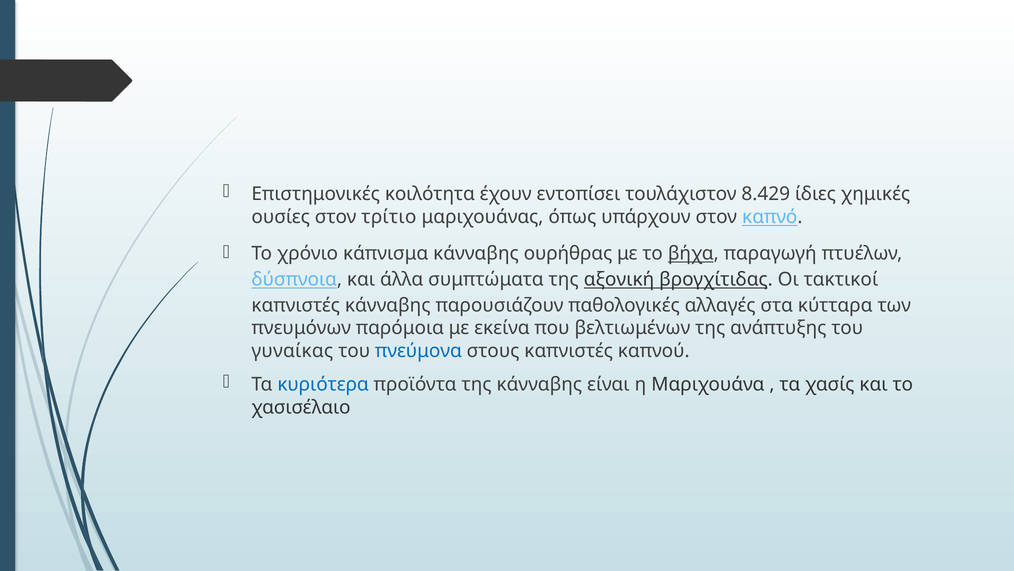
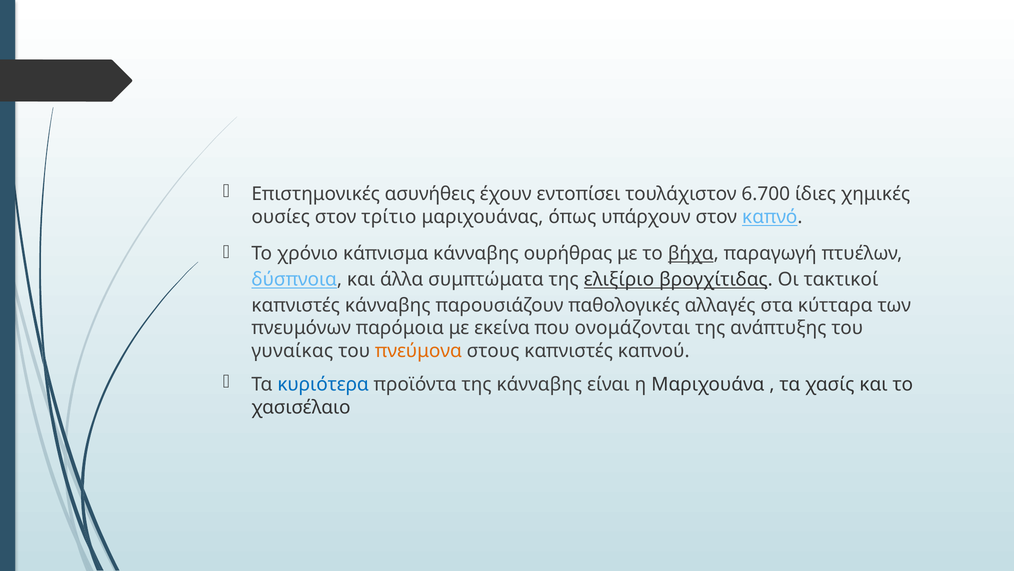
κοιλότητα: κοιλότητα -> ασυνήθεις
8.429: 8.429 -> 6.700
αξονική: αξονική -> ελιξίριο
βελτιωμένων: βελτιωμένων -> ονομάζονται
πνεύμονα colour: blue -> orange
